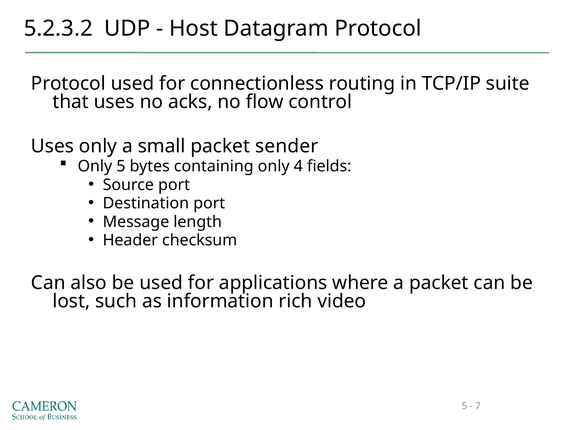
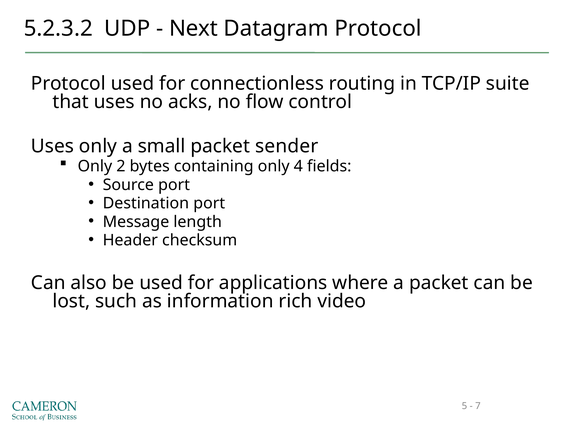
Host: Host -> Next
Only 5: 5 -> 2
